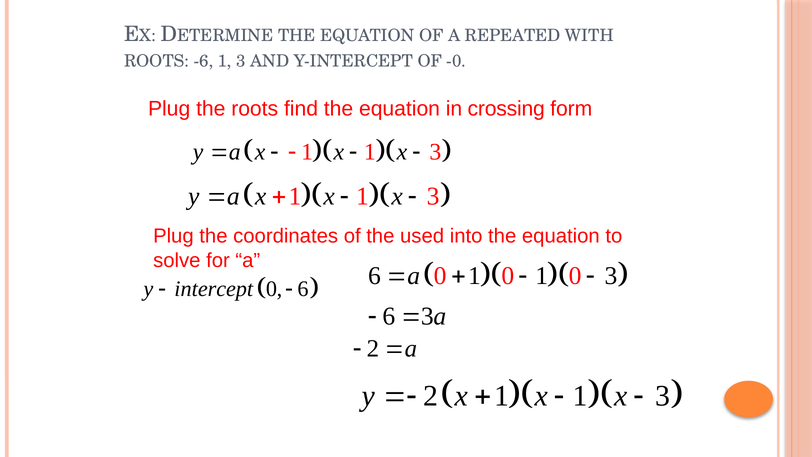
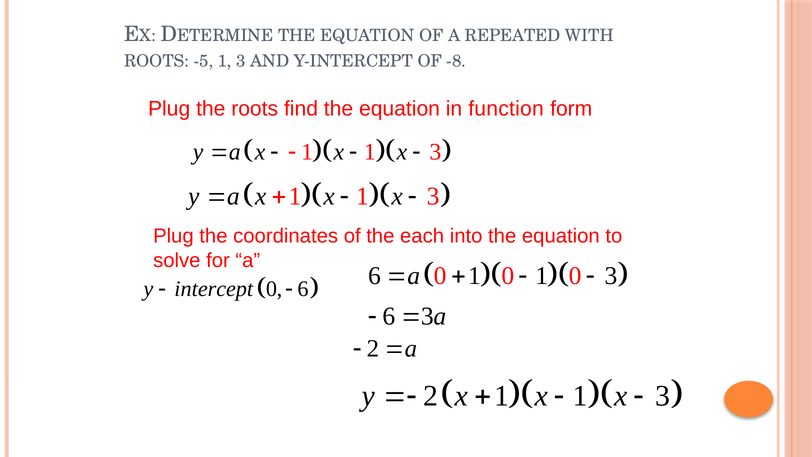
-6: -6 -> -5
-0: -0 -> -8
crossing: crossing -> function
used: used -> each
